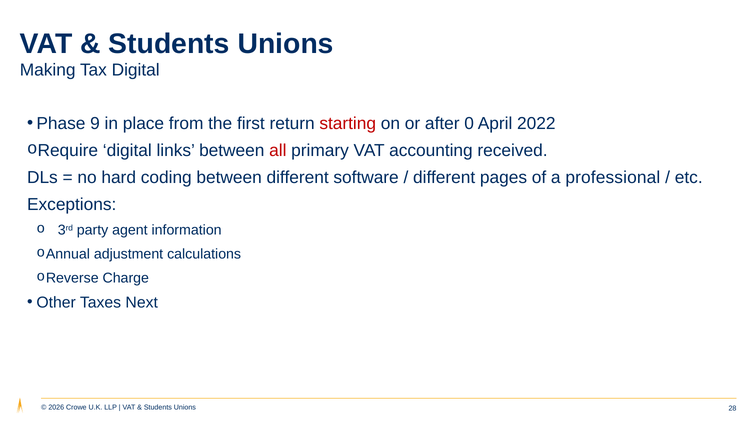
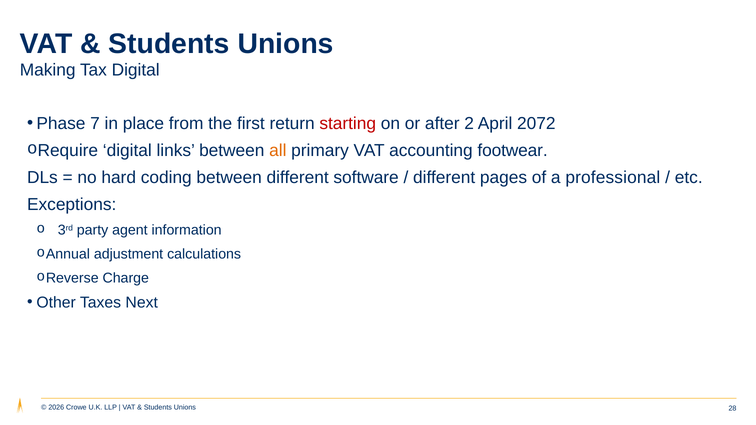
9: 9 -> 7
0: 0 -> 2
2022: 2022 -> 2072
all colour: red -> orange
received: received -> footwear
